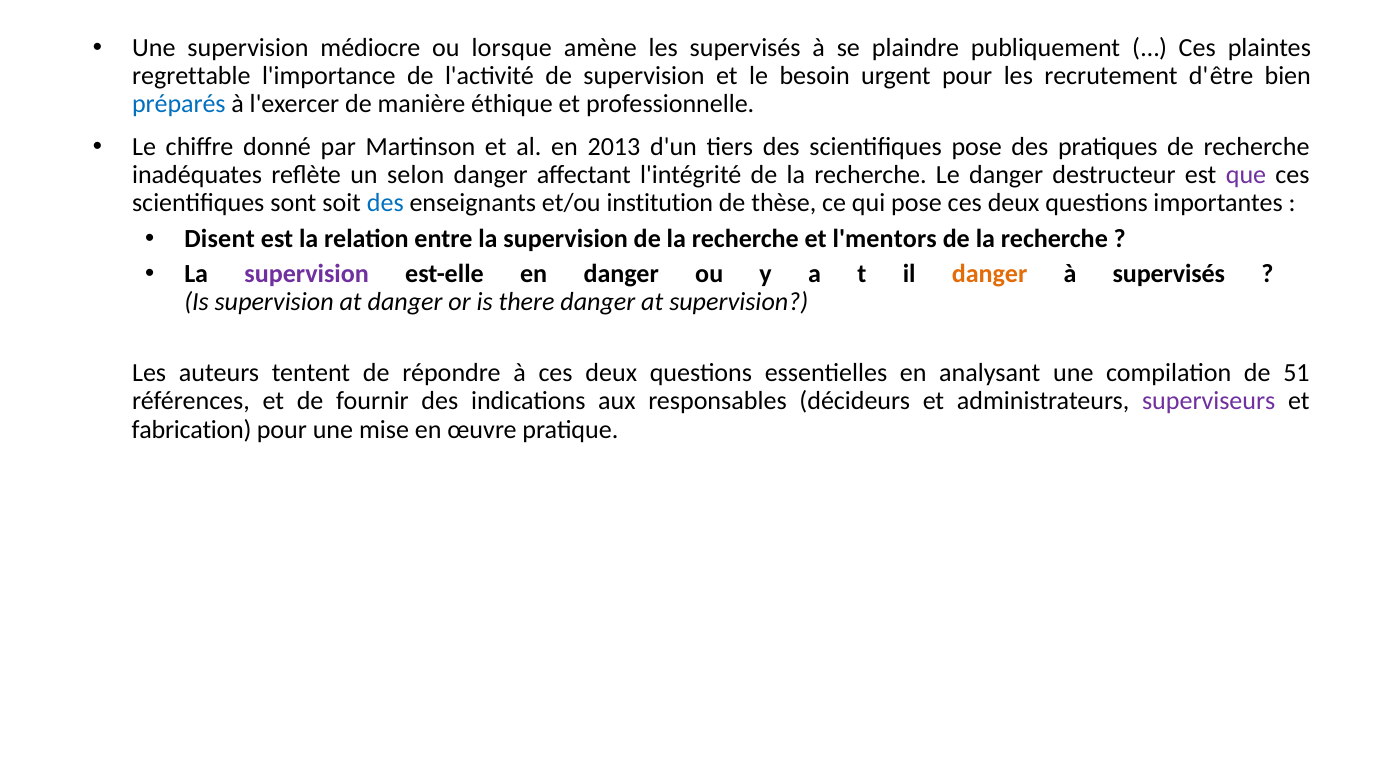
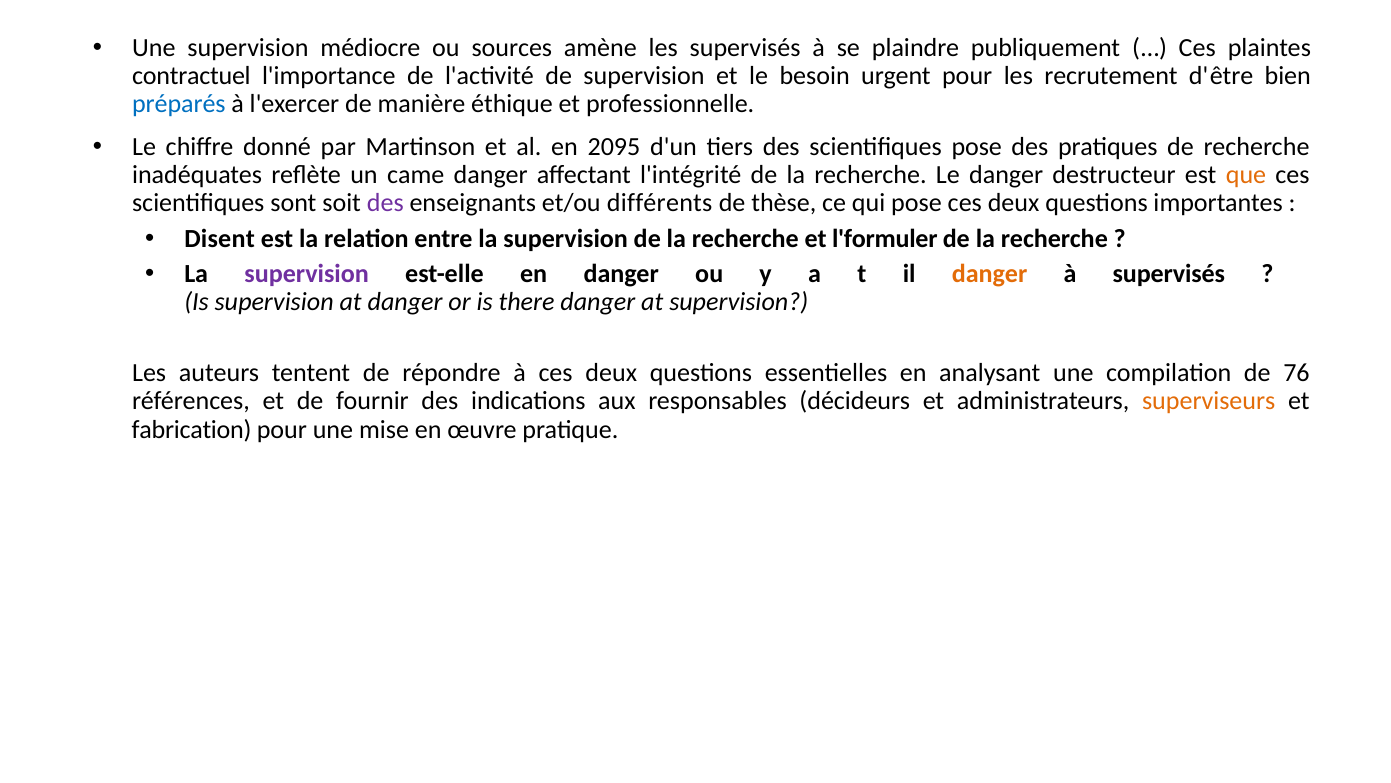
lorsque: lorsque -> sources
regrettable: regrettable -> contractuel
2013: 2013 -> 2095
selon: selon -> came
que colour: purple -> orange
des at (385, 203) colour: blue -> purple
institution: institution -> différents
l'mentors: l'mentors -> l'formuler
51: 51 -> 76
superviseurs colour: purple -> orange
